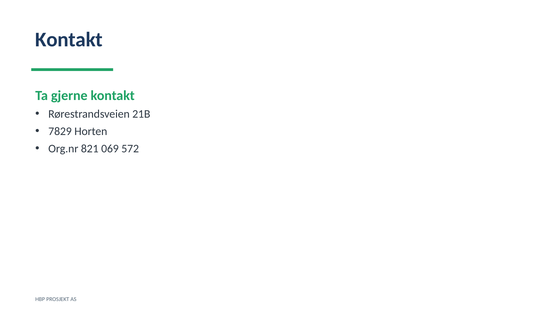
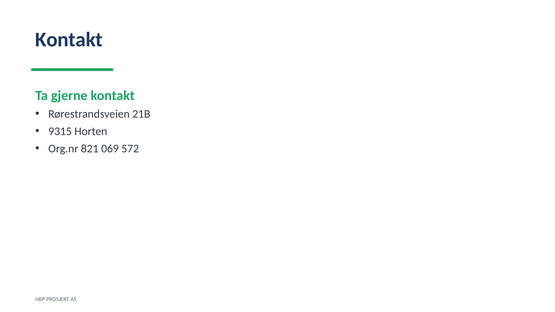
7829: 7829 -> 9315
